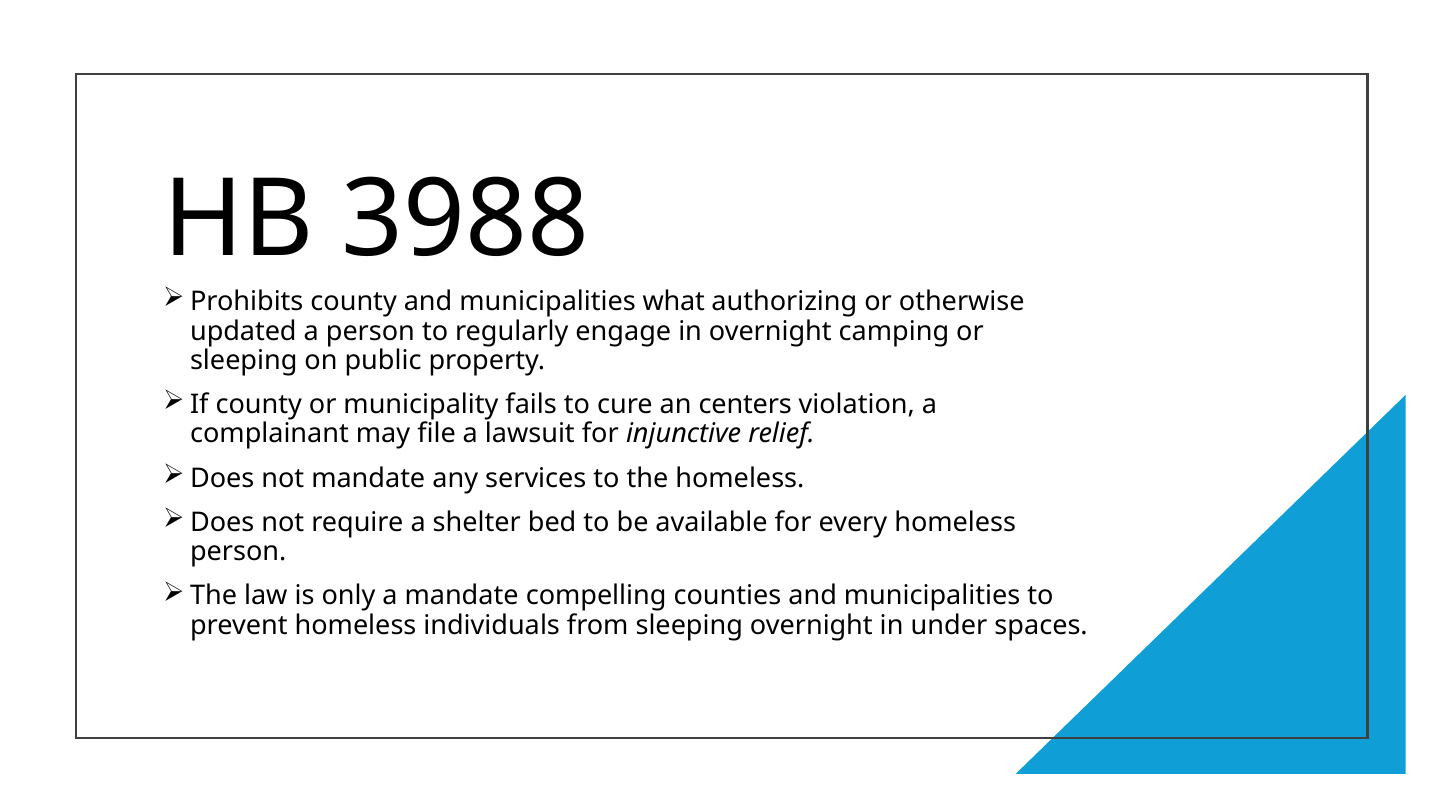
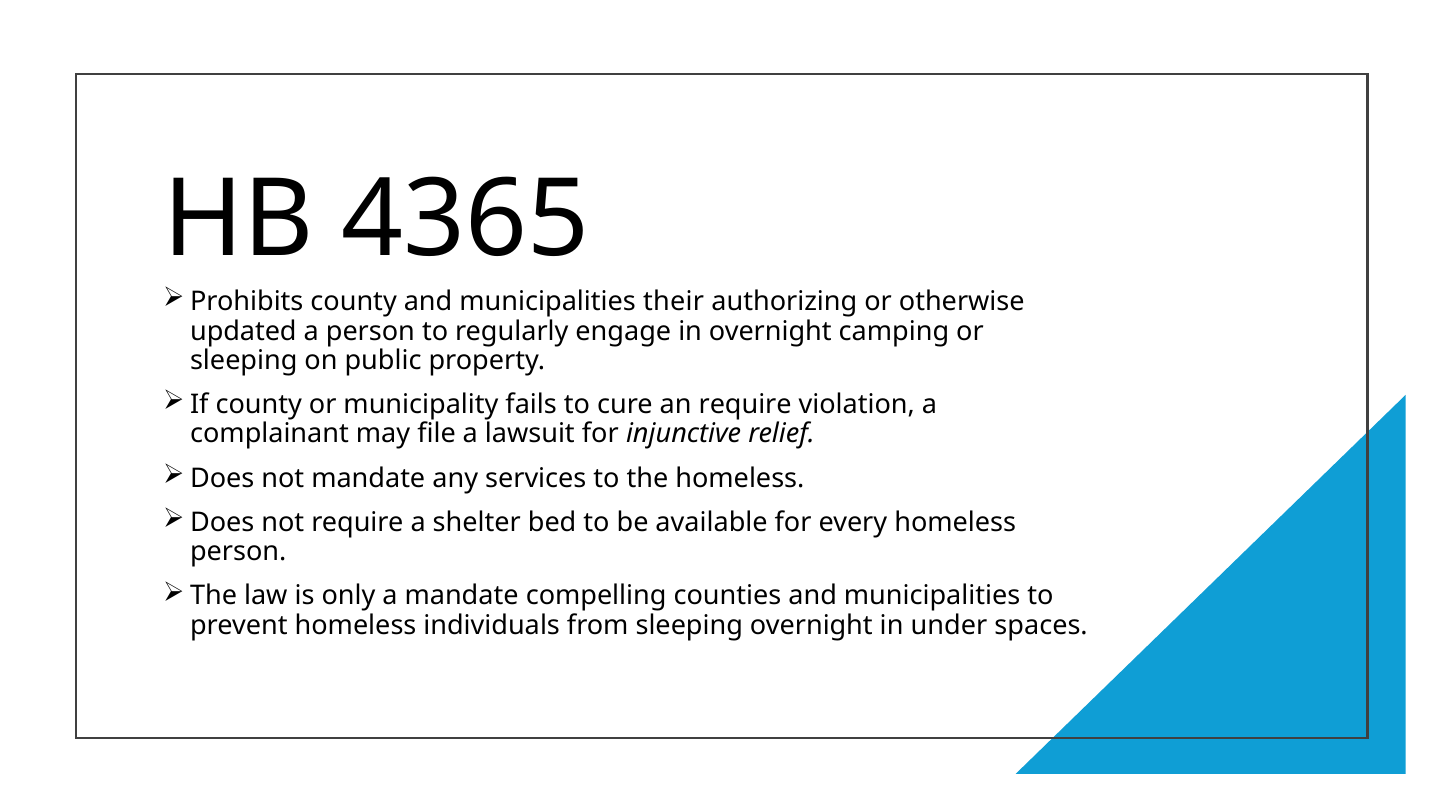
3988: 3988 -> 4365
what: what -> their
an centers: centers -> require
